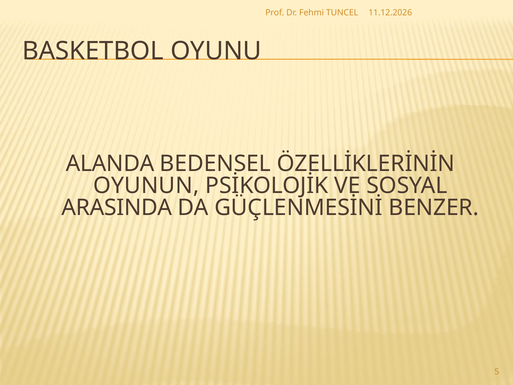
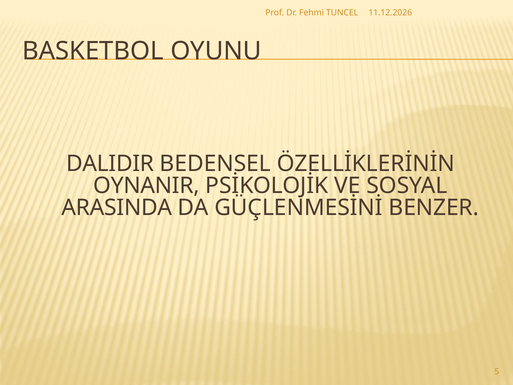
ALANDA: ALANDA -> DALIDIR
OYUNUN: OYUNUN -> OYNANIR
